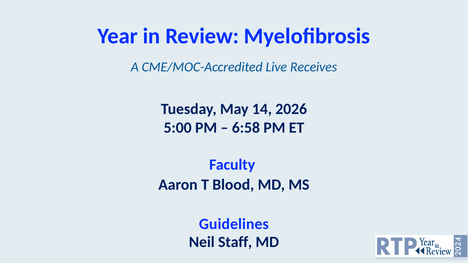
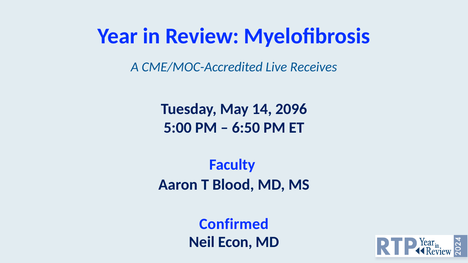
2026: 2026 -> 2096
6:58: 6:58 -> 6:50
Guidelines: Guidelines -> Confirmed
Staff: Staff -> Econ
